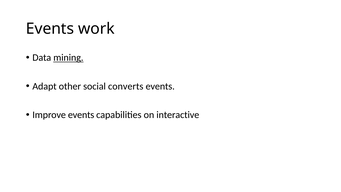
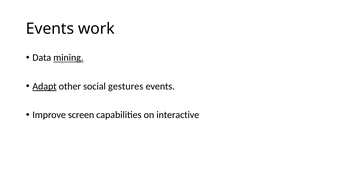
Adapt underline: none -> present
converts: converts -> gestures
Improve events: events -> screen
